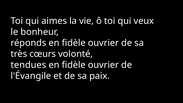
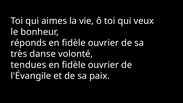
cœurs: cœurs -> danse
